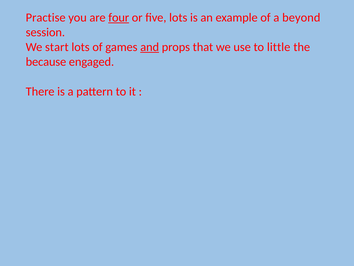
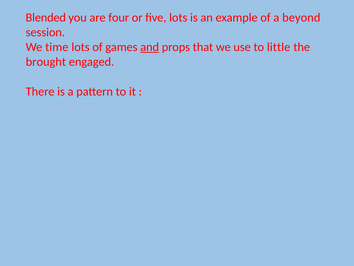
Practise: Practise -> Blended
four underline: present -> none
start: start -> time
because: because -> brought
